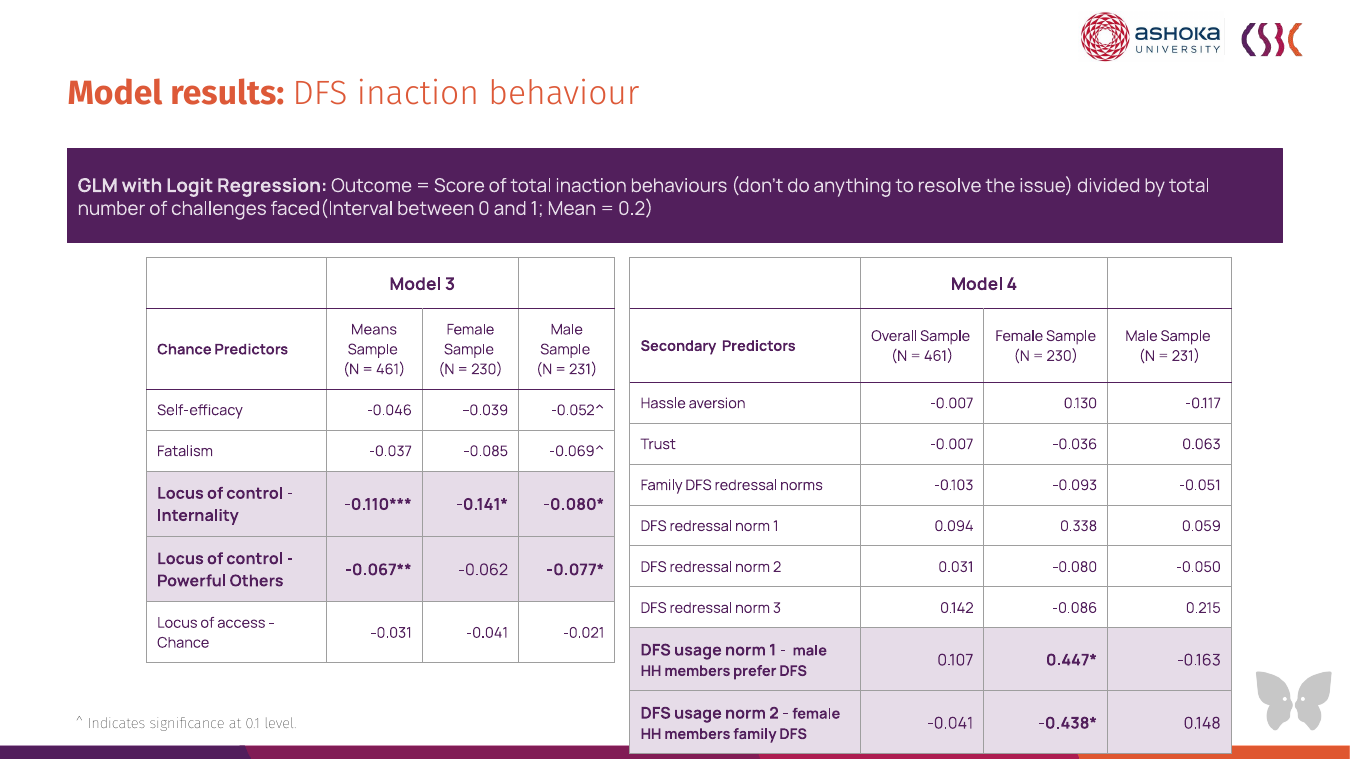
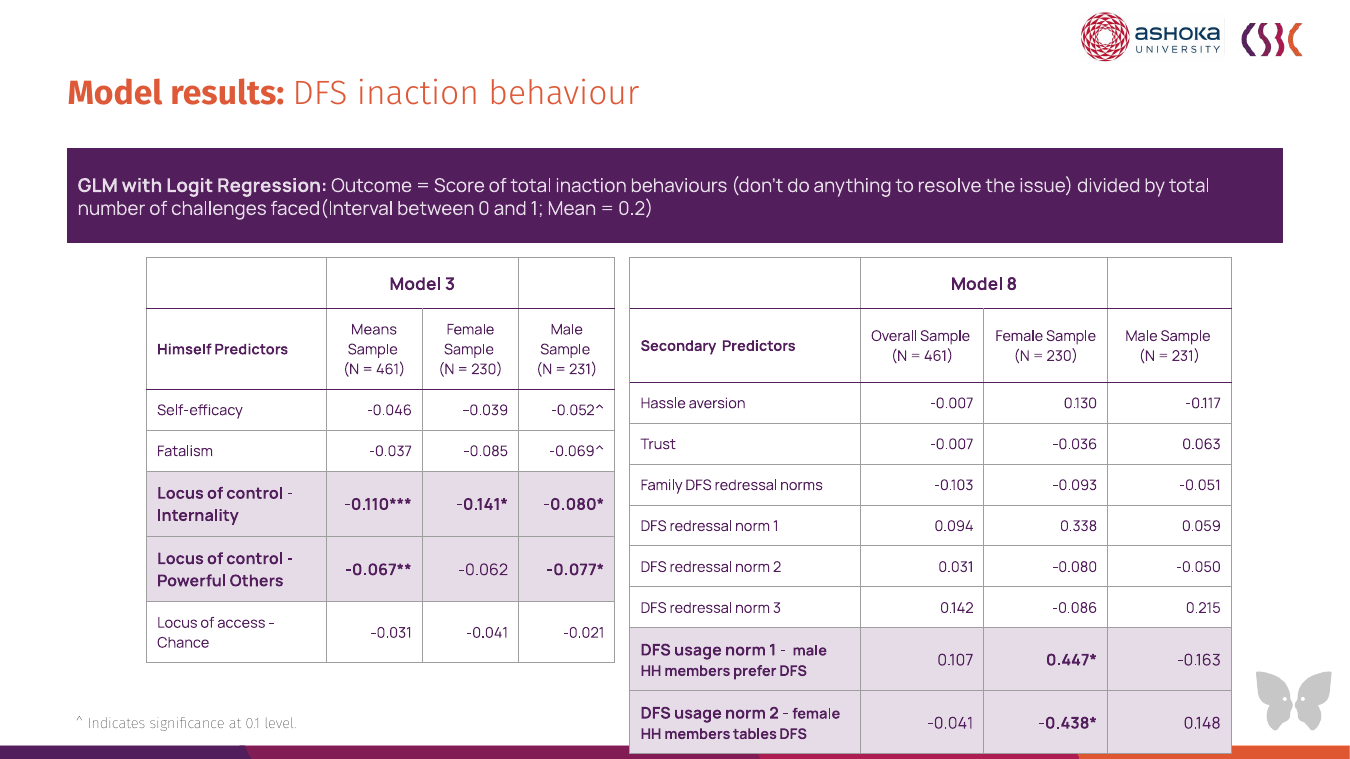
4: 4 -> 8
Chance at (184, 350): Chance -> Himself
members family: family -> tables
